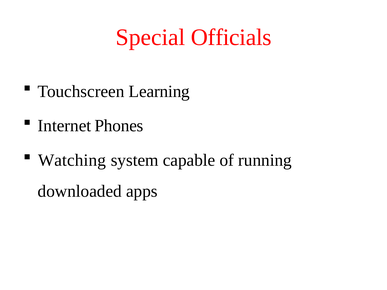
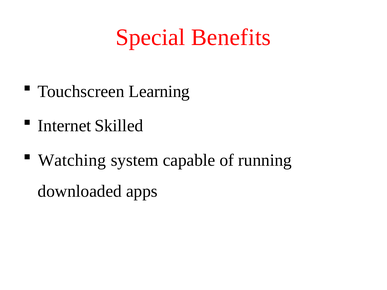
Officials: Officials -> Benefits
Phones: Phones -> Skilled
